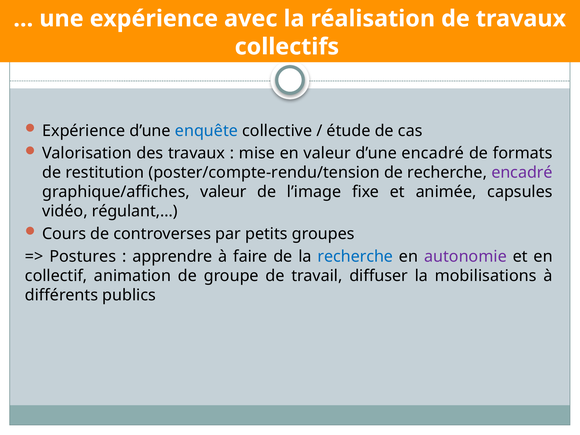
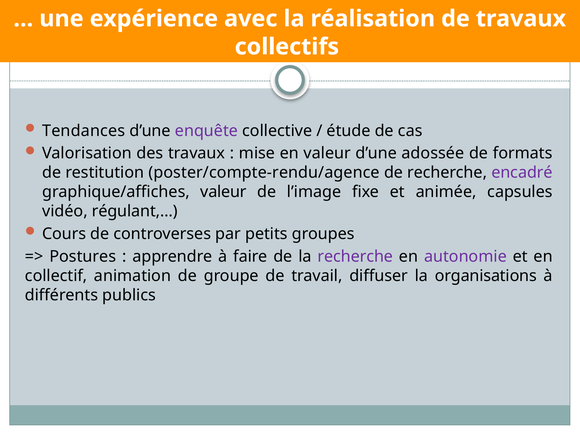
Expérience at (84, 131): Expérience -> Tendances
enquête colour: blue -> purple
d’une encadré: encadré -> adossée
poster/compte-rendu/tension: poster/compte-rendu/tension -> poster/compte-rendu/agence
recherche at (355, 256) colour: blue -> purple
mobilisations: mobilisations -> organisations
